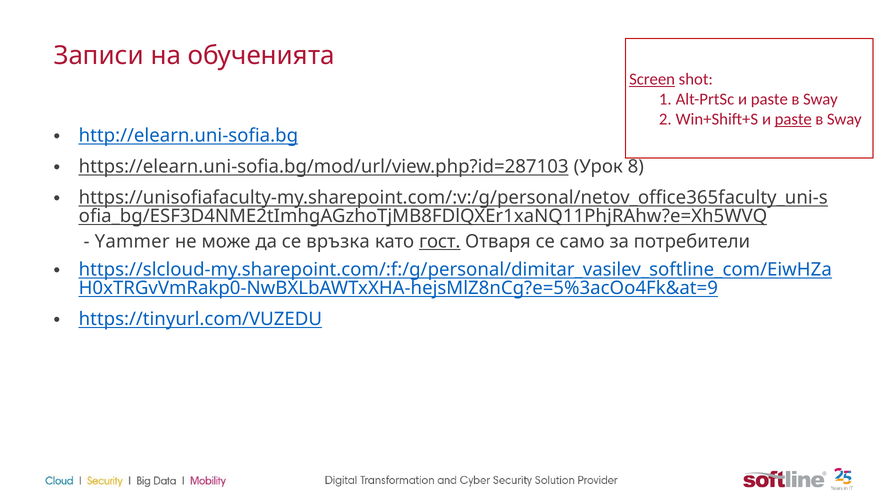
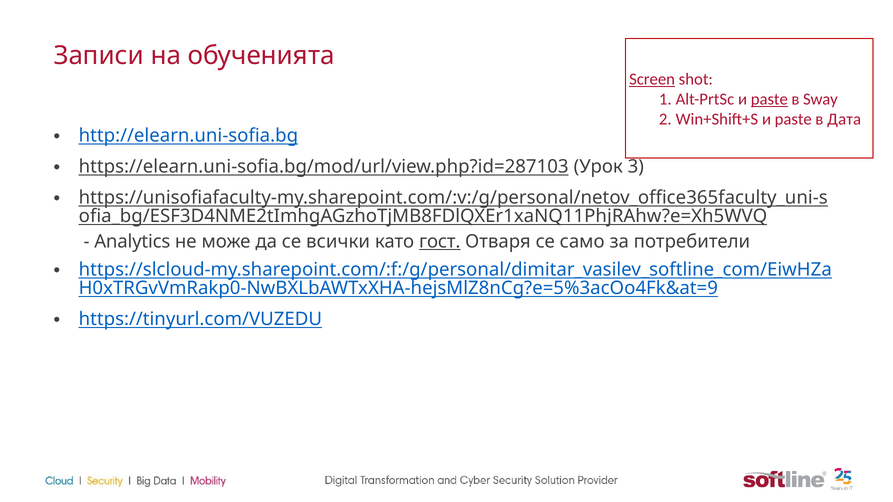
paste at (769, 99) underline: none -> present
paste at (793, 120) underline: present -> none
Sway at (844, 120): Sway -> Дата
8: 8 -> 3
Yammer: Yammer -> Analytics
връзка: връзка -> всички
